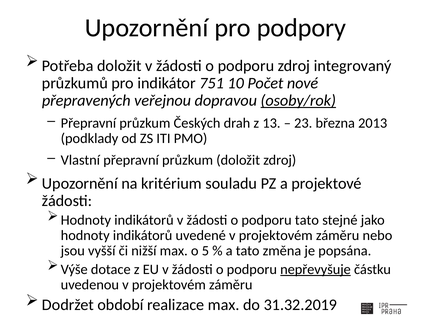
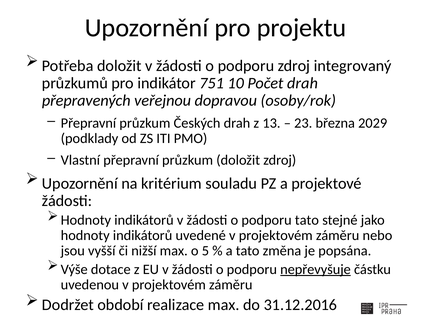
podpory: podpory -> projektu
Počet nové: nové -> drah
osoby/rok underline: present -> none
2013: 2013 -> 2029
31.32.2019: 31.32.2019 -> 31.12.2016
